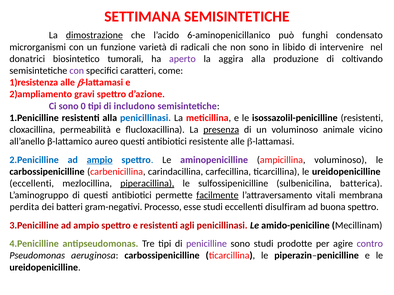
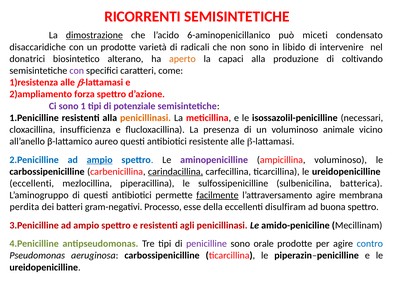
SETTIMANA: SETTIMANA -> RICORRENTI
funghi: funghi -> miceti
microrganismi: microrganismi -> disaccaridiche
un funzione: funzione -> prodotte
tumorali: tumorali -> alterano
aperto colour: purple -> orange
aggira: aggira -> capaci
gravi: gravi -> forza
0: 0 -> 1
includono: includono -> potenziale
penicillinasi at (145, 118) colour: blue -> orange
isossazolil-penicilline resistenti: resistenti -> necessari
permeabilità: permeabilità -> insufficienza
presenza underline: present -> none
carindacillina underline: none -> present
piperacillina underline: present -> none
l’attraversamento vitali: vitali -> agire
esse studi: studi -> della
sono studi: studi -> orale
contro colour: purple -> blue
